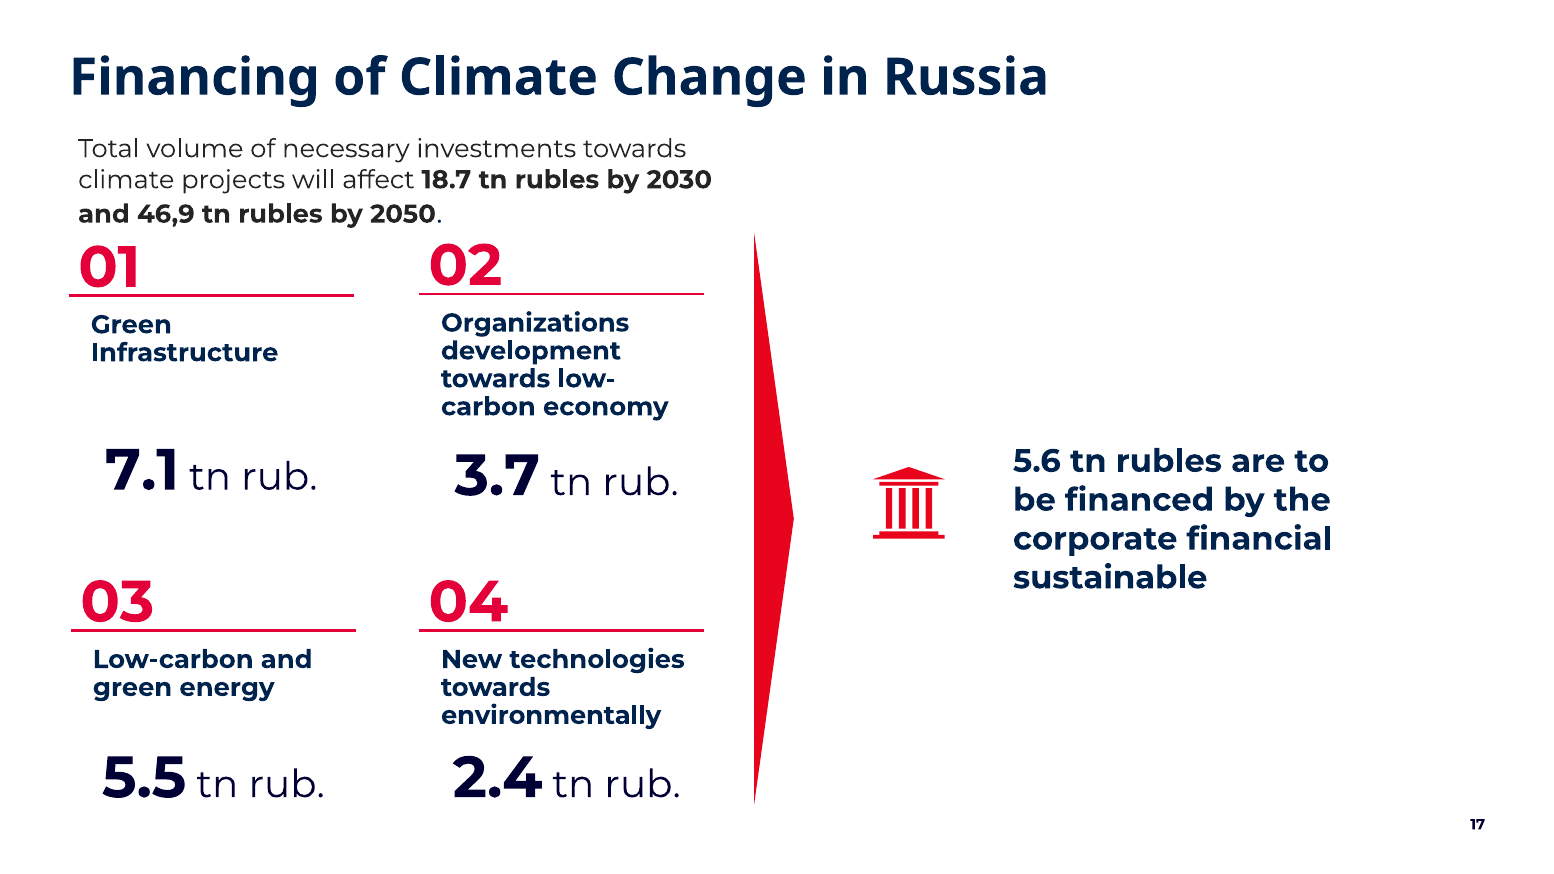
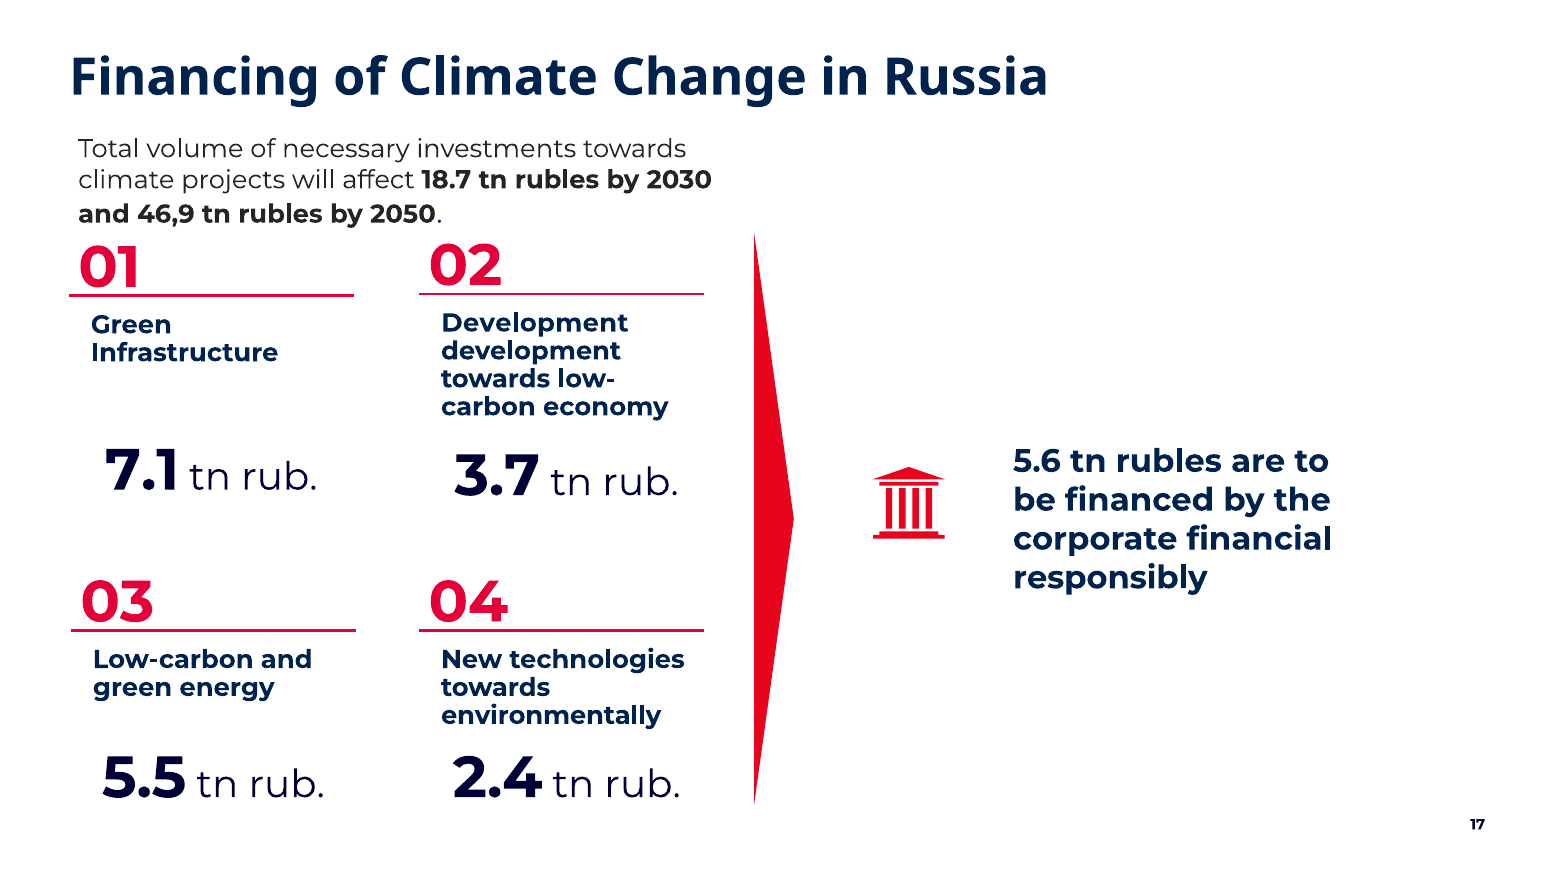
Organizations at (535, 323): Organizations -> Development
sustainable: sustainable -> responsibly
